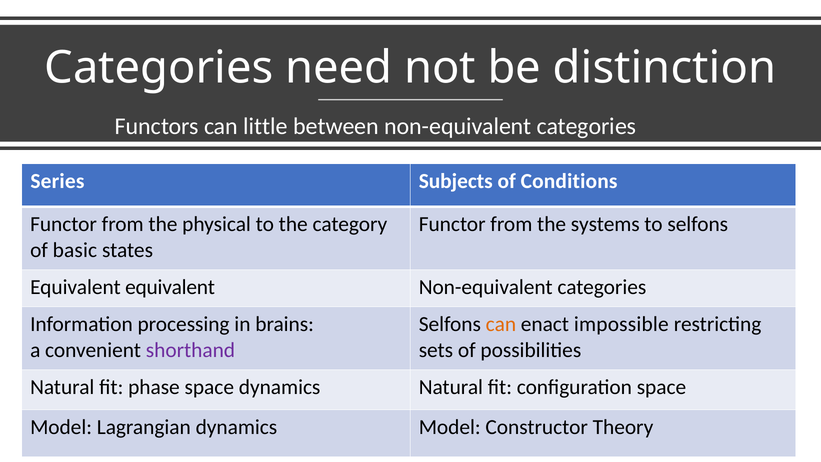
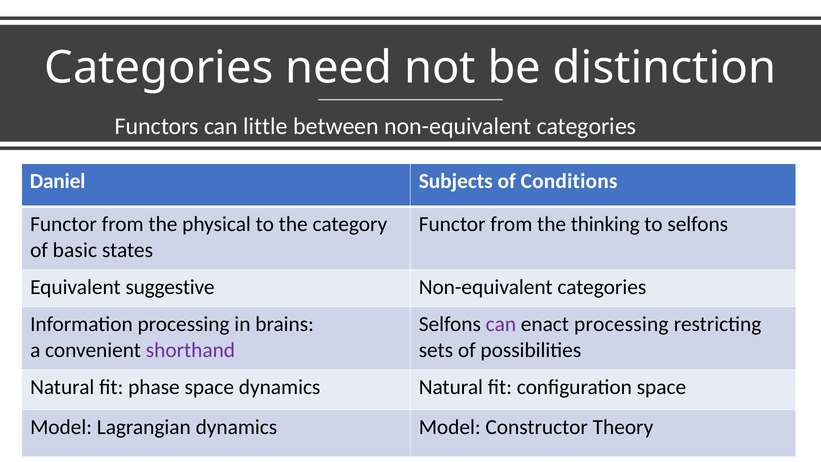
Series: Series -> Daniel
systems: systems -> thinking
Equivalent equivalent: equivalent -> suggestive
can at (501, 324) colour: orange -> purple
enact impossible: impossible -> processing
